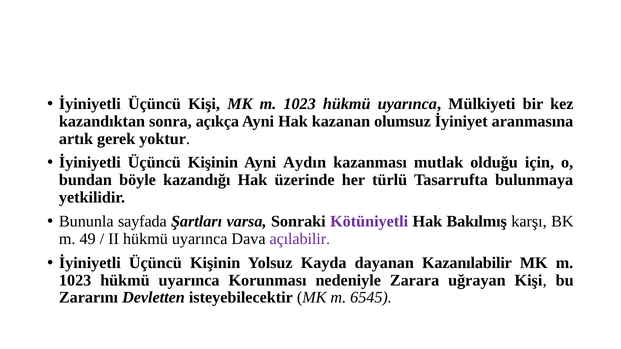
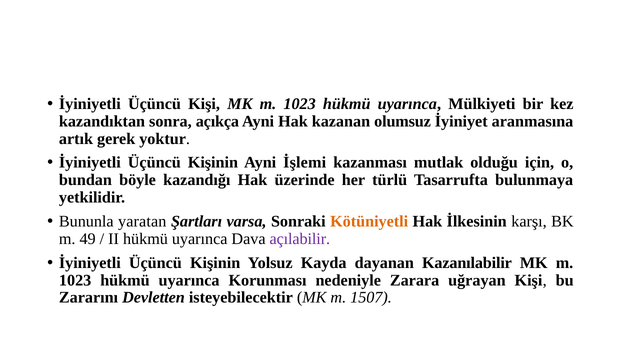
Aydın: Aydın -> İşlemi
sayfada: sayfada -> yaratan
Kötüniyetli colour: purple -> orange
Bakılmış: Bakılmış -> İlkesinin
6545: 6545 -> 1507
